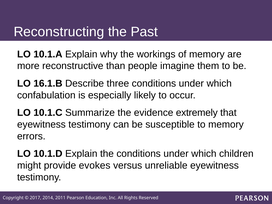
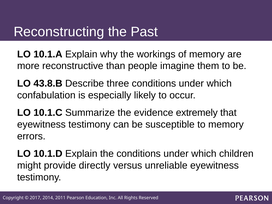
16.1.B: 16.1.B -> 43.8.B
evokes: evokes -> directly
